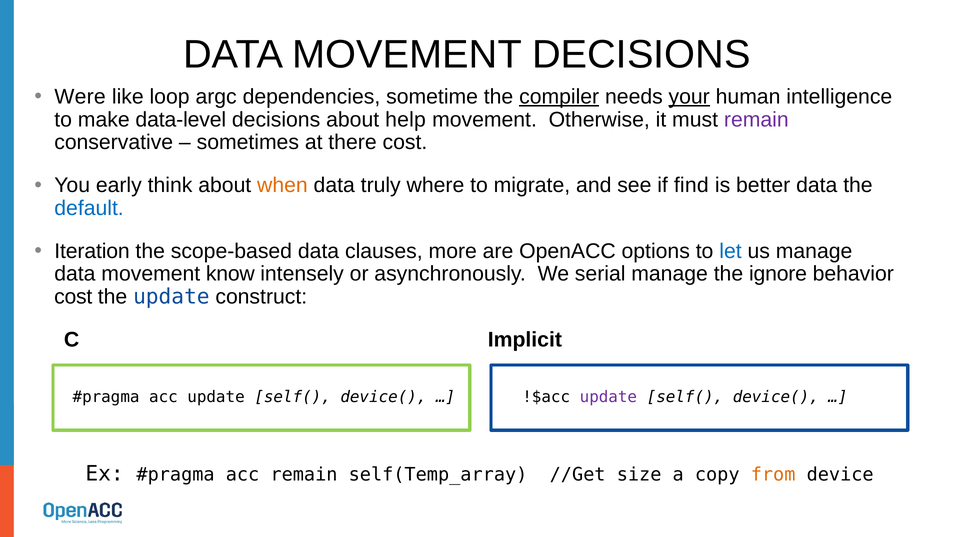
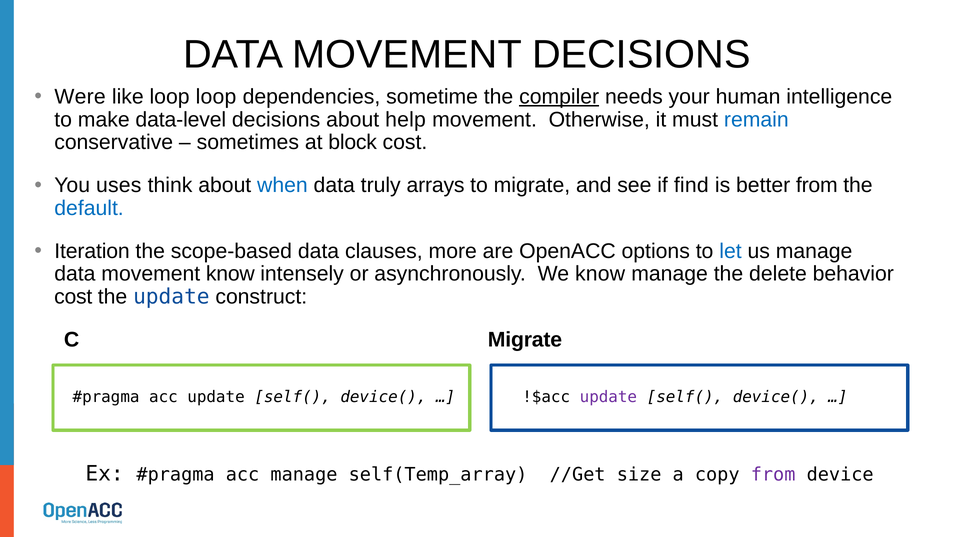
loop argc: argc -> loop
your underline: present -> none
remain at (756, 120) colour: purple -> blue
there: there -> block
early: early -> uses
when colour: orange -> blue
where: where -> arrays
better data: data -> from
We serial: serial -> know
ignore: ignore -> delete
C Implicit: Implicit -> Migrate
acc remain: remain -> manage
from at (773, 474) colour: orange -> purple
